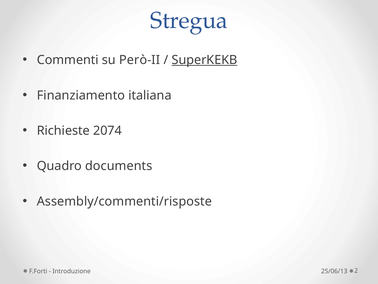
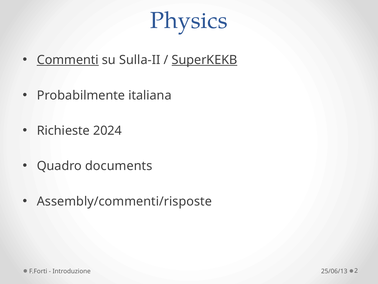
Stregua: Stregua -> Physics
Commenti underline: none -> present
Però-II: Però-II -> Sulla-II
Finanziamento: Finanziamento -> Probabilmente
2074: 2074 -> 2024
